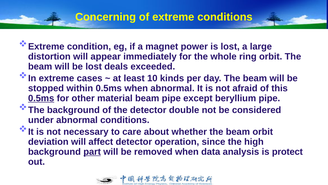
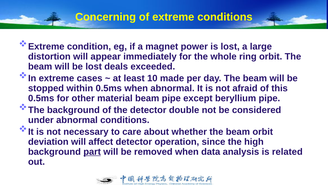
kinds: kinds -> made
0.5ms at (41, 98) underline: present -> none
protect: protect -> related
